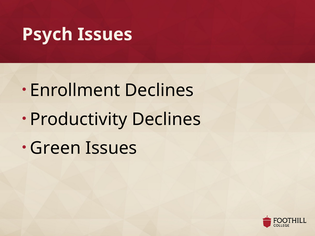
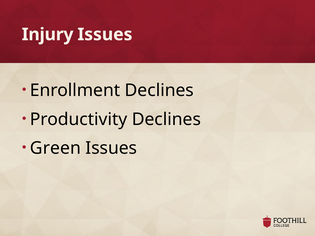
Psych: Psych -> Injury
